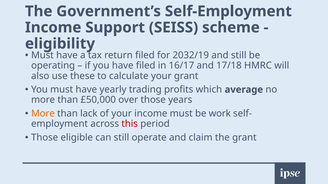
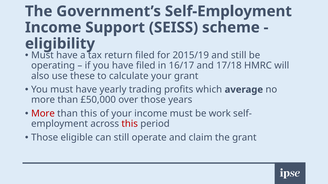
2032/19: 2032/19 -> 2015/19
More at (43, 114) colour: orange -> red
than lack: lack -> this
